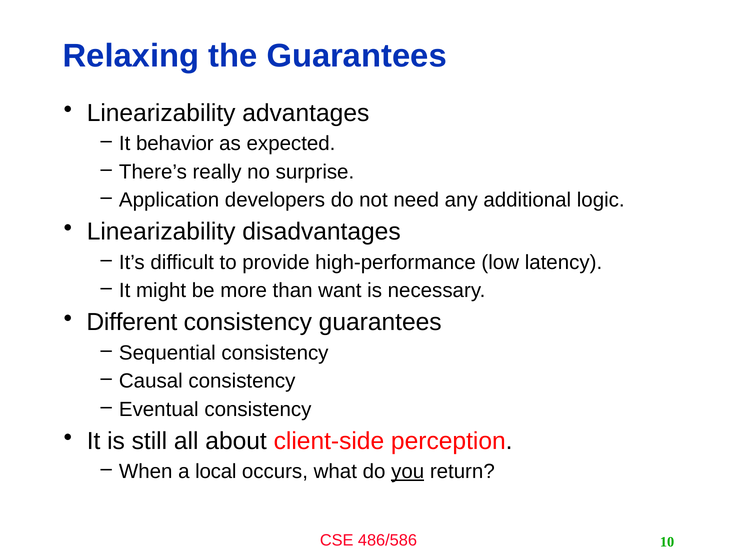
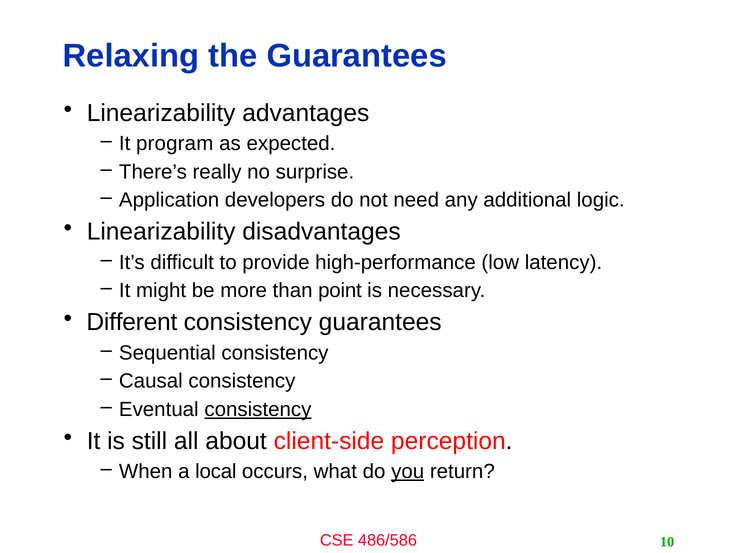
behavior: behavior -> program
want: want -> point
consistency at (258, 409) underline: none -> present
